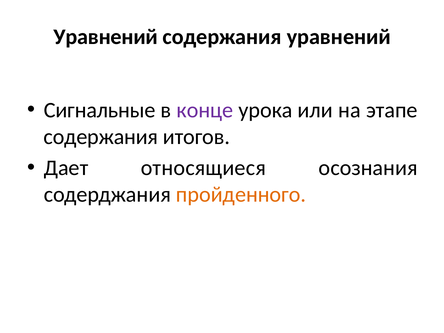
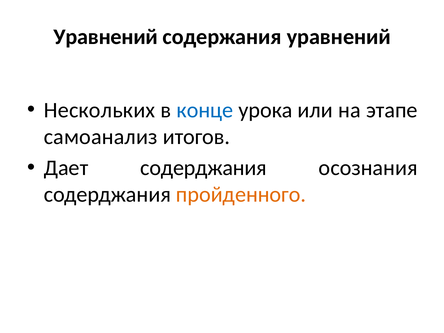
Сигнальные: Сигнальные -> Нескольких
конце colour: purple -> blue
содержания at (101, 137): содержания -> самоанализ
Дает относящиеся: относящиеся -> содерджания
